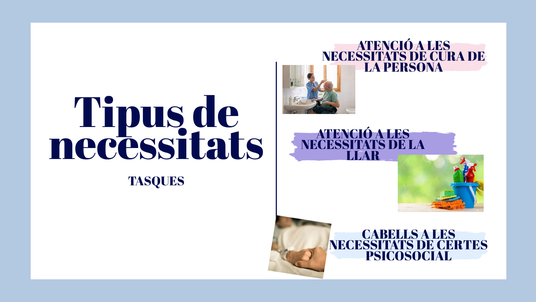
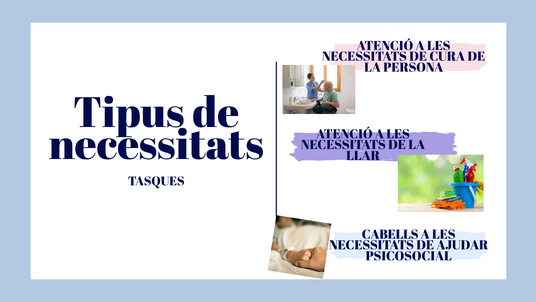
CERTES: CERTES -> AJUDAR
